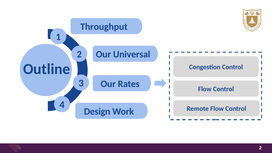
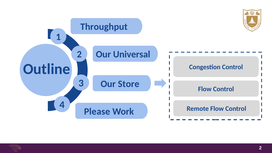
Rates: Rates -> Store
Design: Design -> Please
